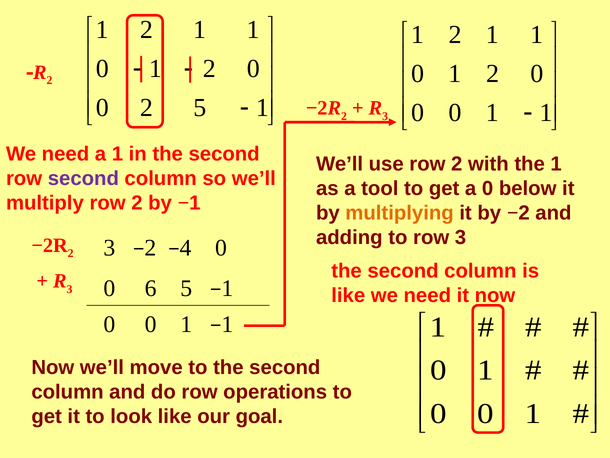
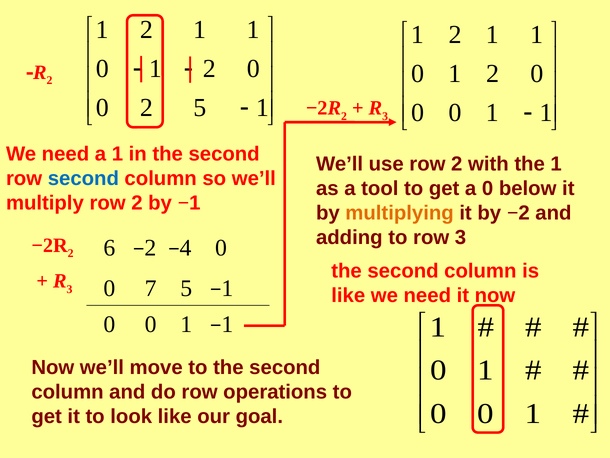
second at (83, 178) colour: purple -> blue
2 3: 3 -> 6
6: 6 -> 7
